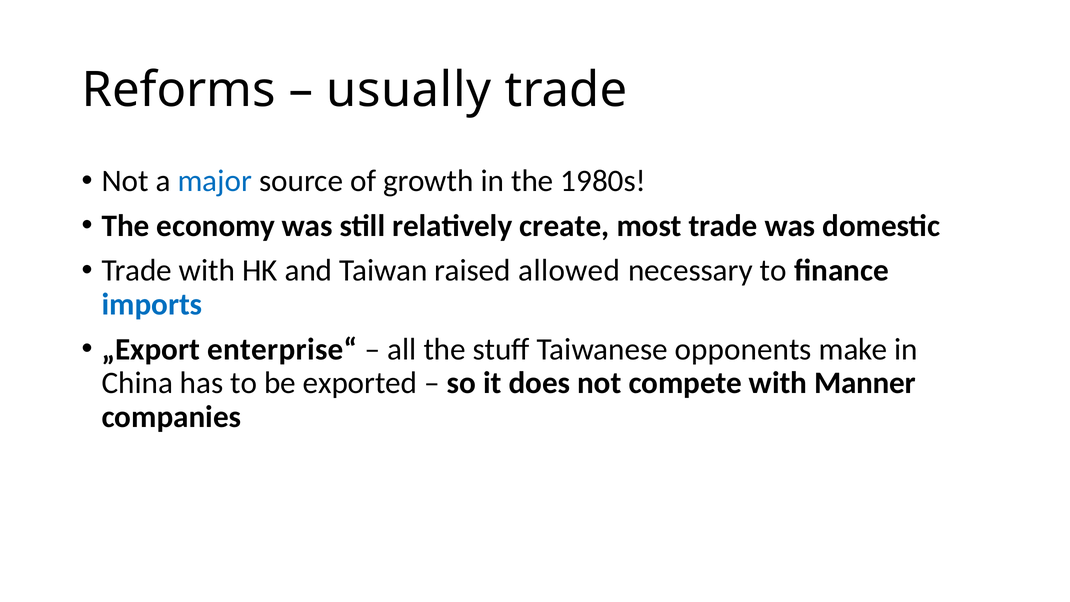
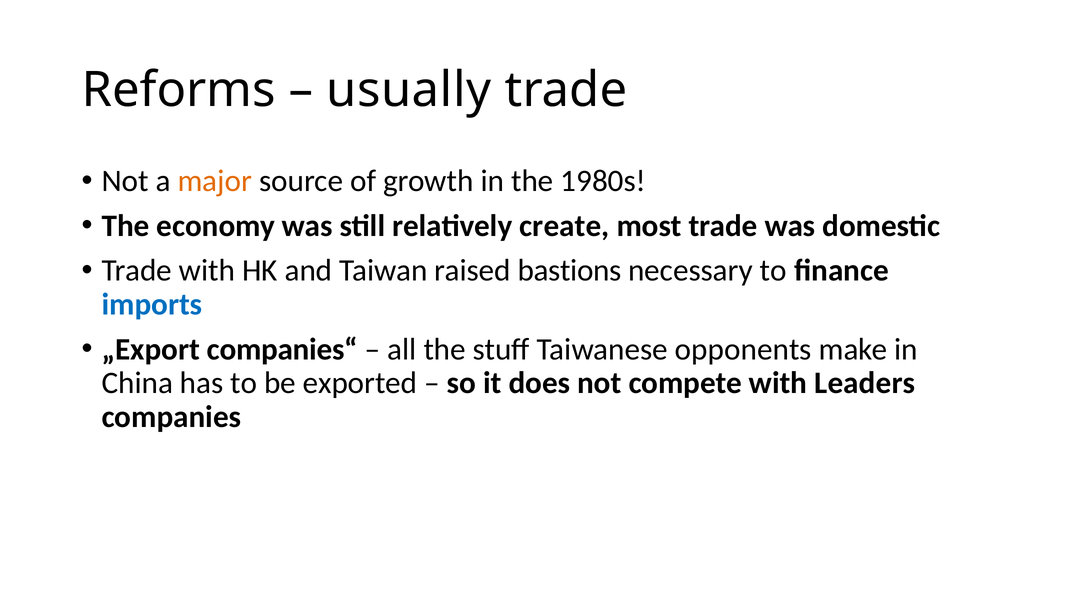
major colour: blue -> orange
allowed: allowed -> bastions
enterprise“: enterprise“ -> companies“
Manner: Manner -> Leaders
